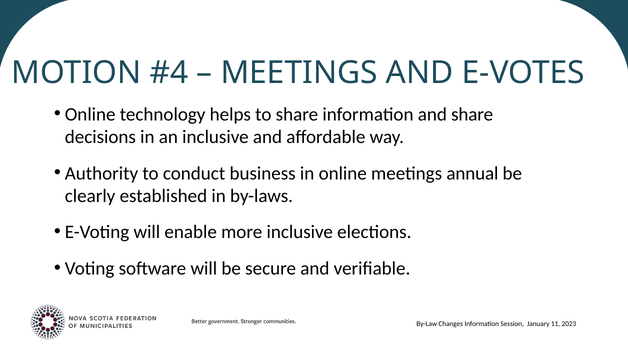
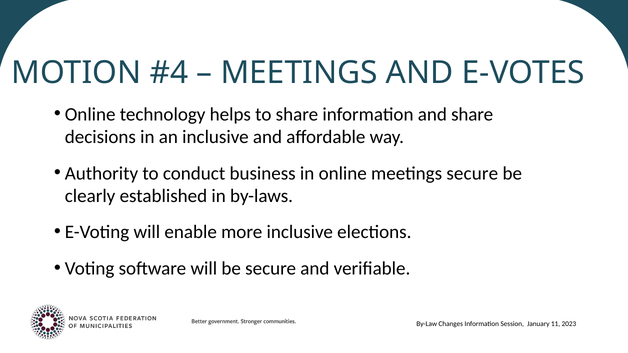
meetings annual: annual -> secure
